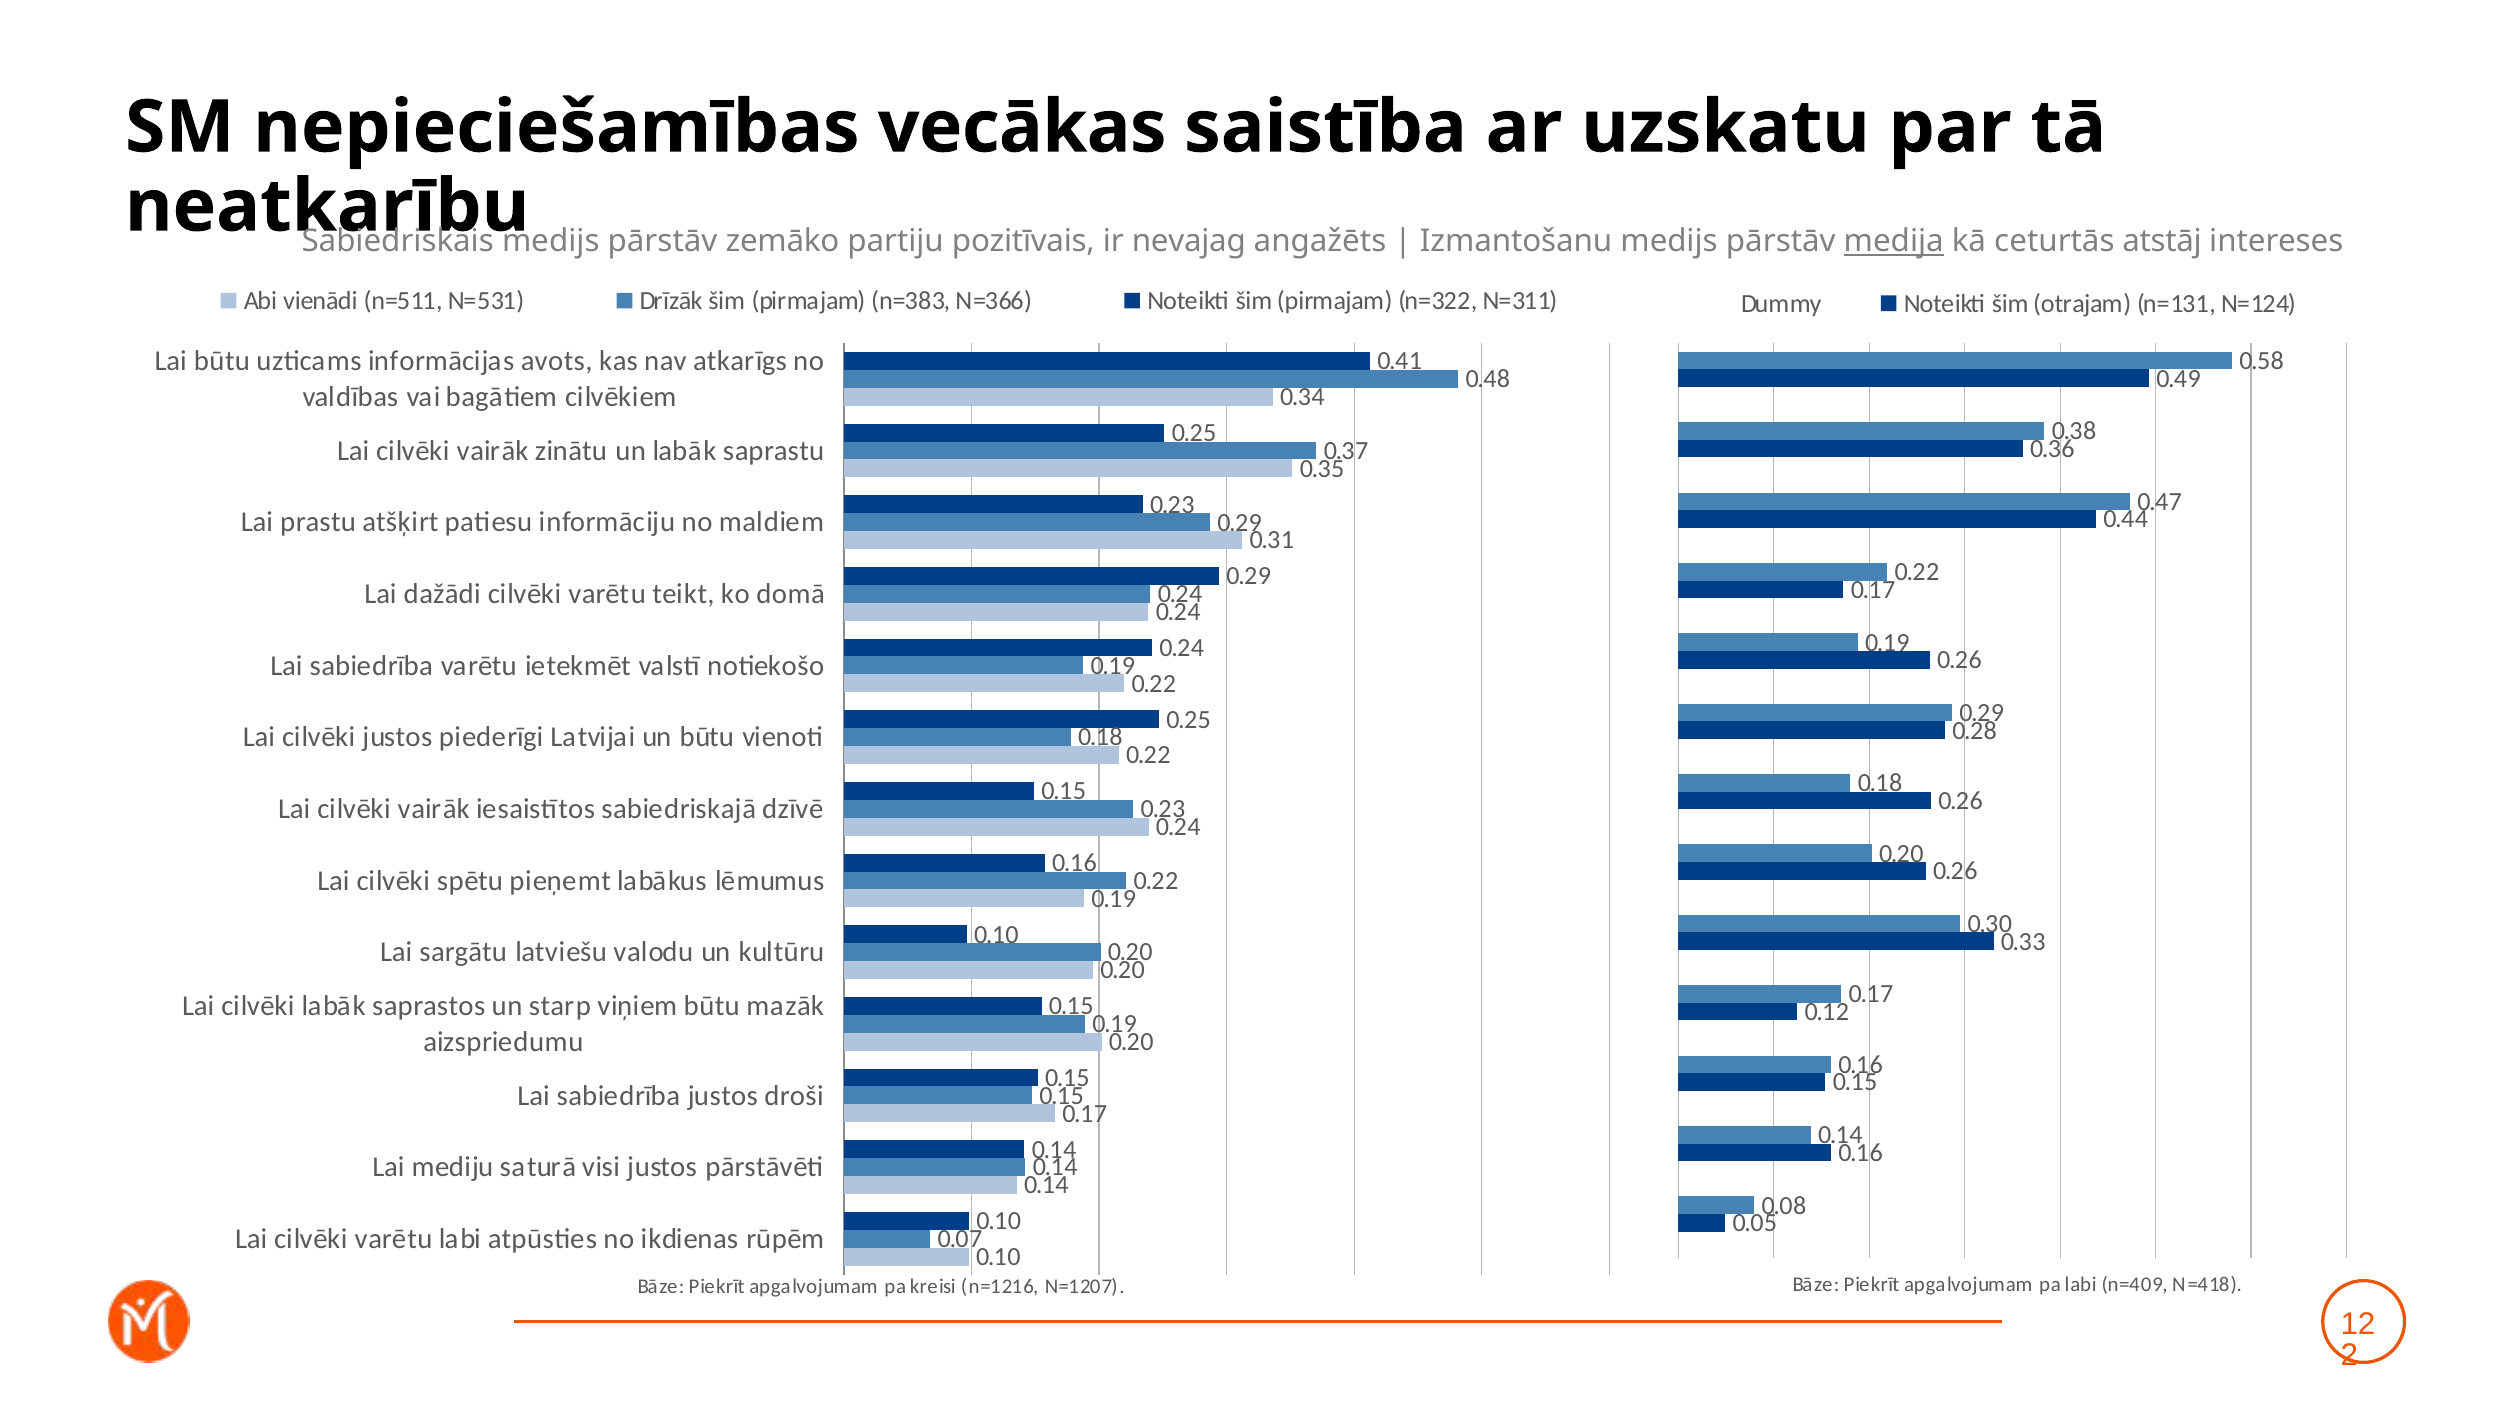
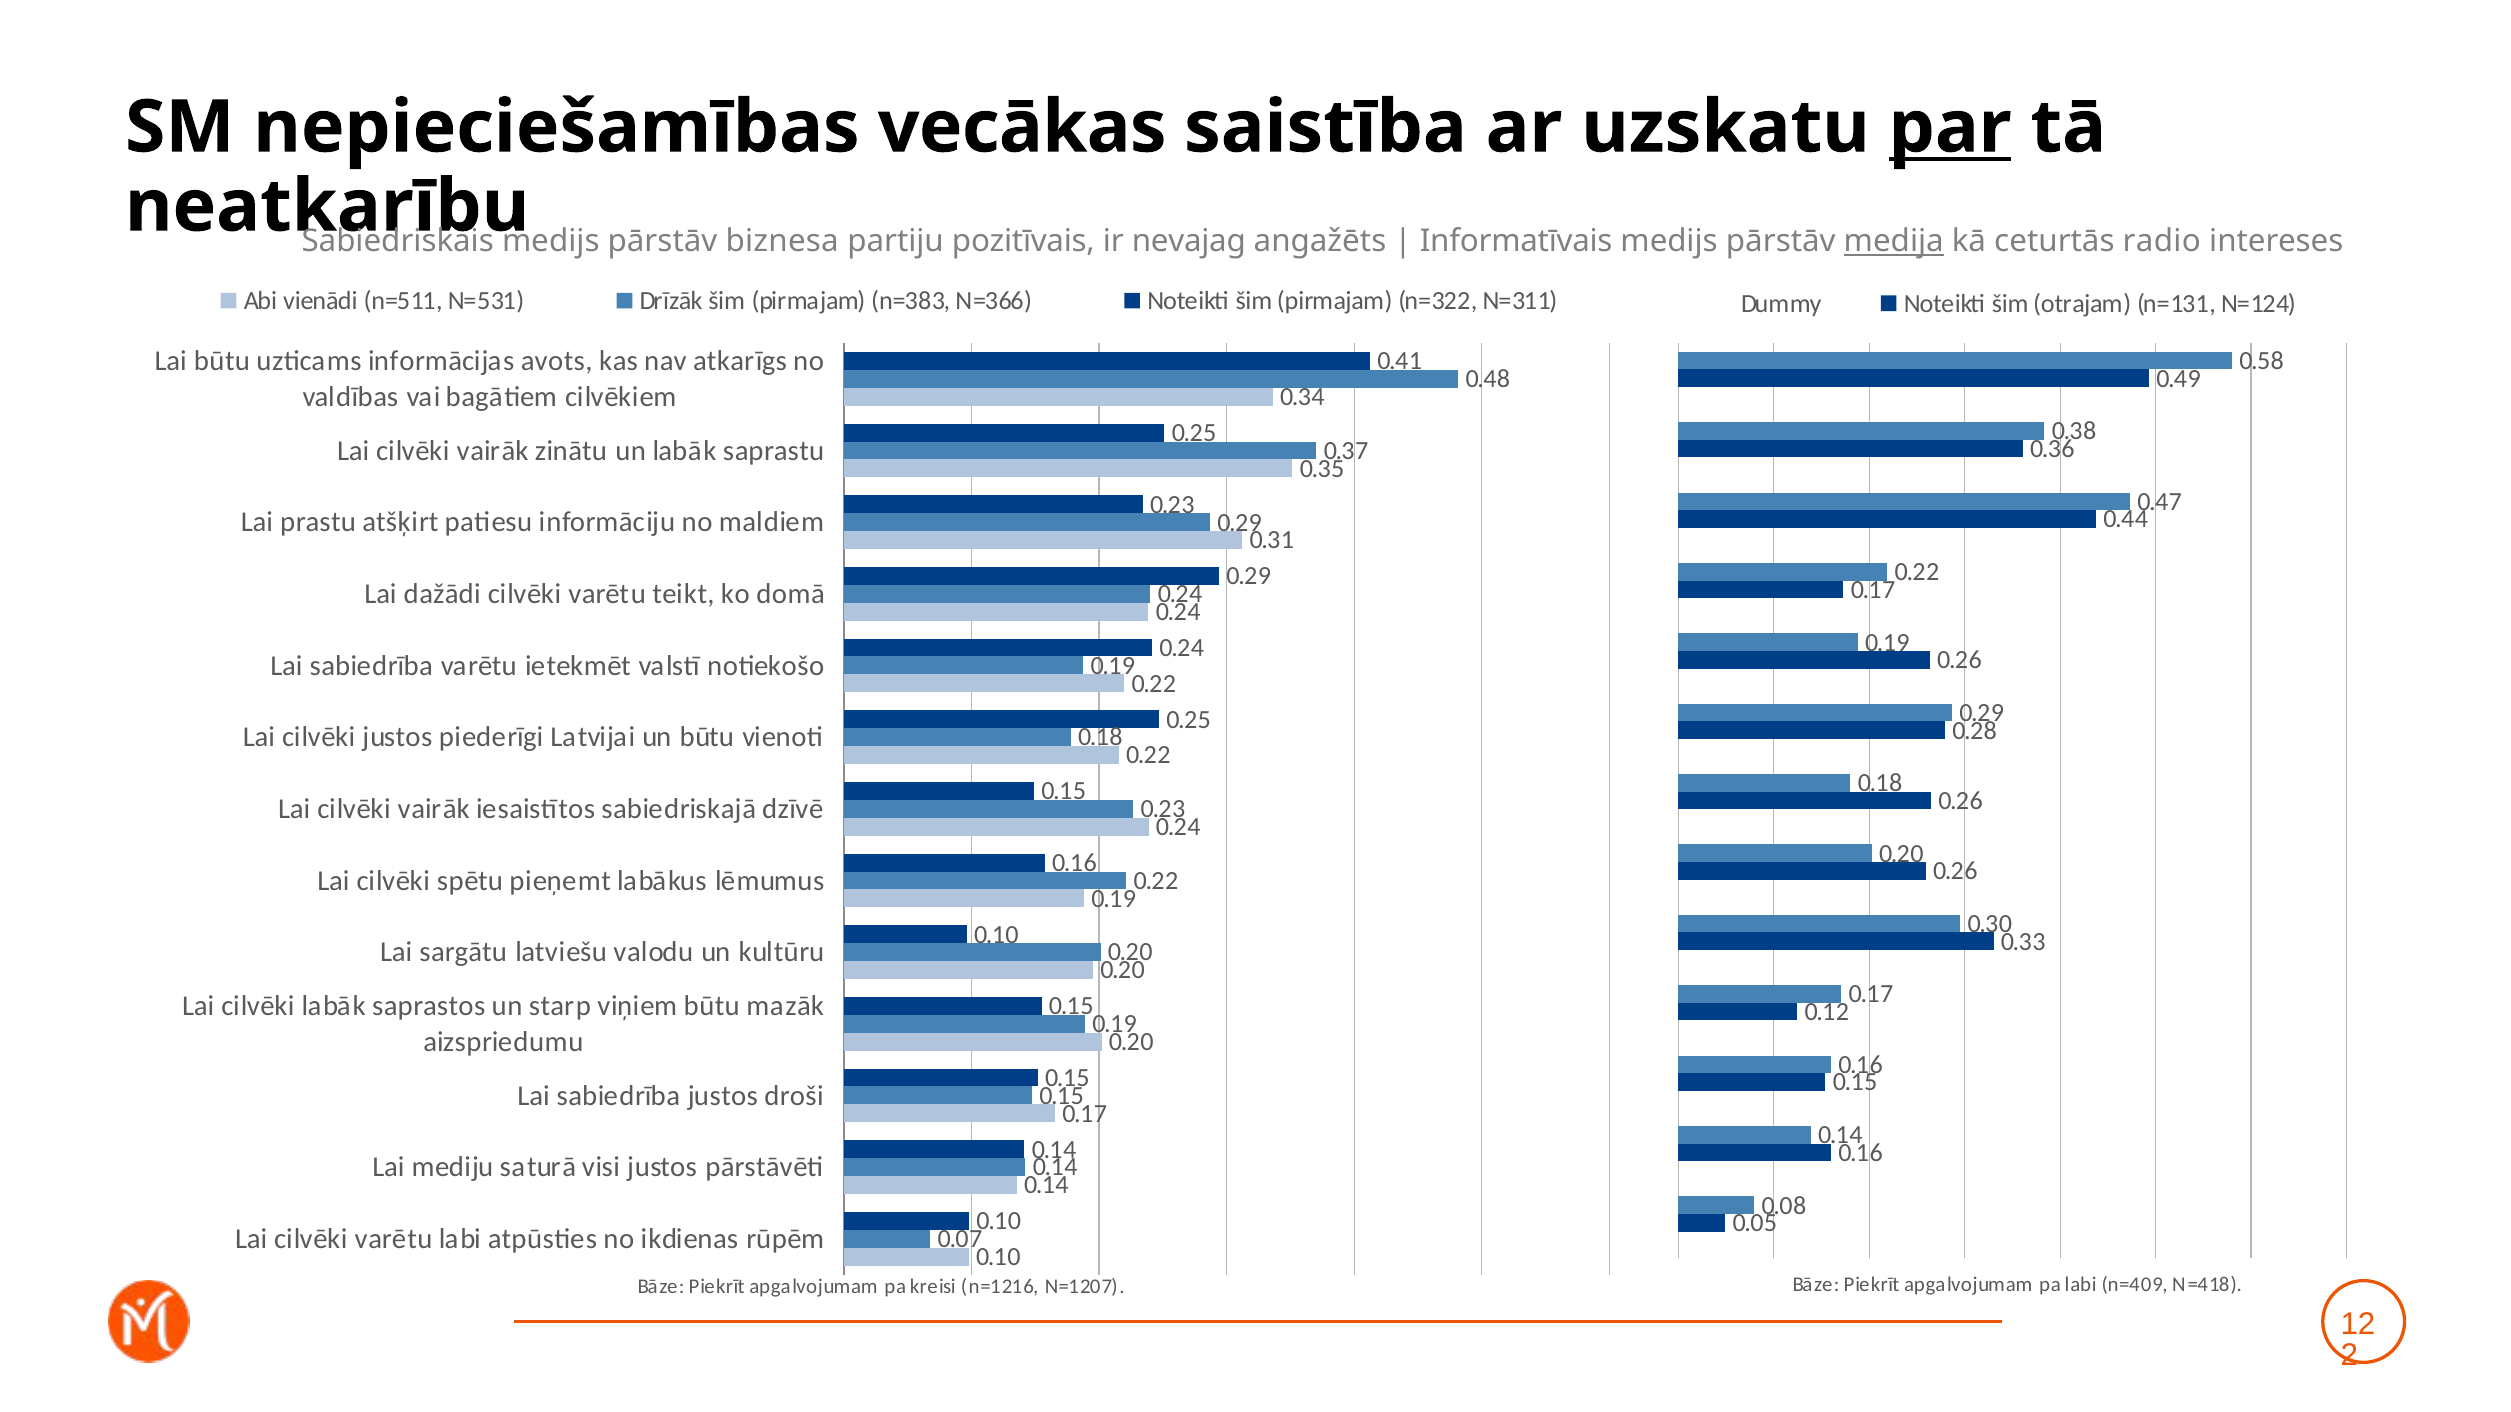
par underline: none -> present
zemāko: zemāko -> biznesa
Izmantošanu: Izmantošanu -> Informatīvais
atstāj: atstāj -> radio
